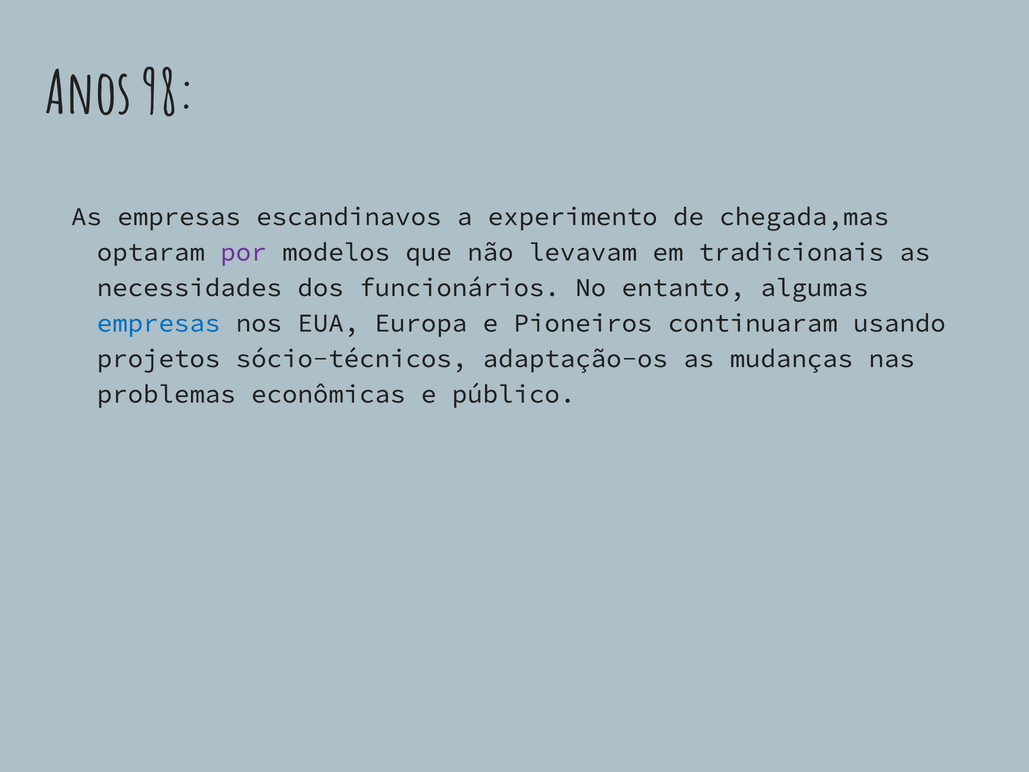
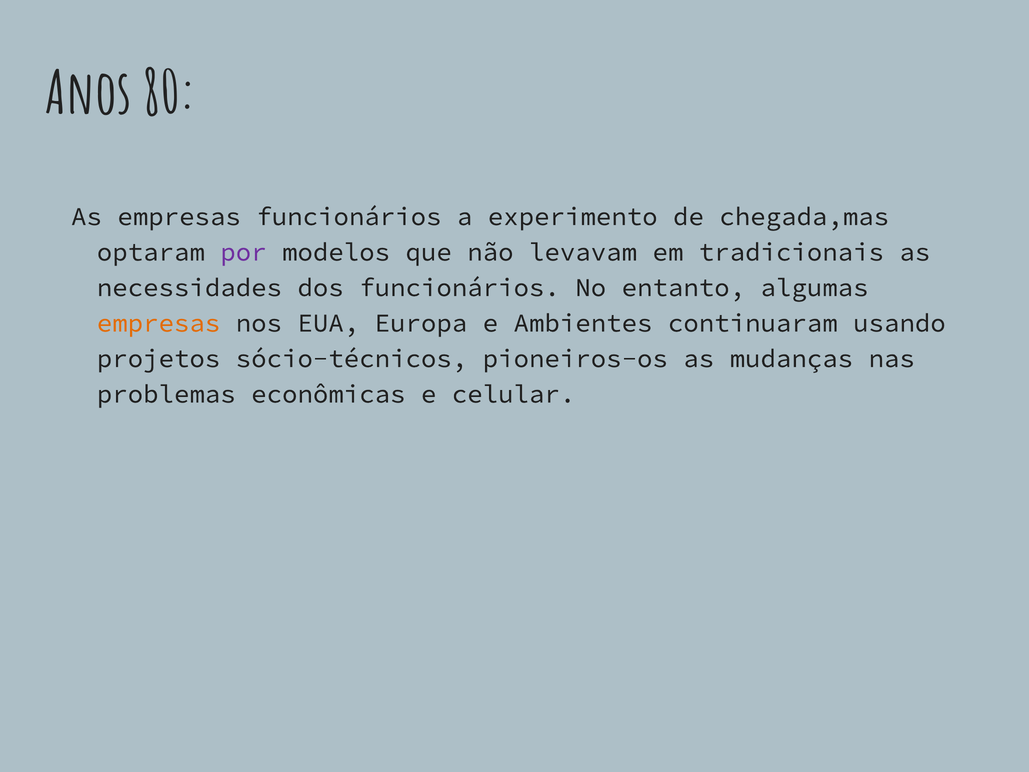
98: 98 -> 80
empresas escandinavos: escandinavos -> funcionários
empresas at (159, 323) colour: blue -> orange
Pioneiros: Pioneiros -> Ambientes
adaptação-os: adaptação-os -> pioneiros-os
público: público -> celular
